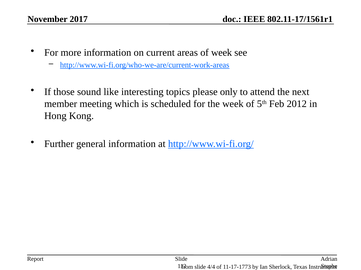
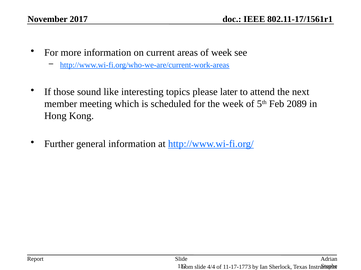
only: only -> later
2012: 2012 -> 2089
